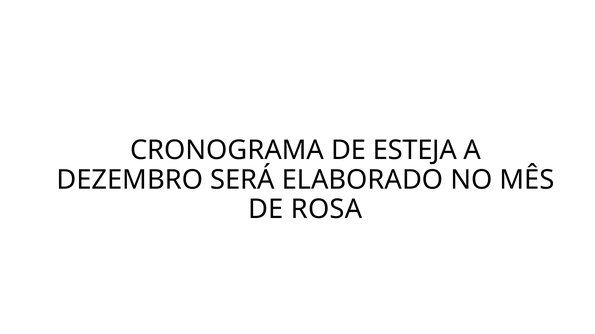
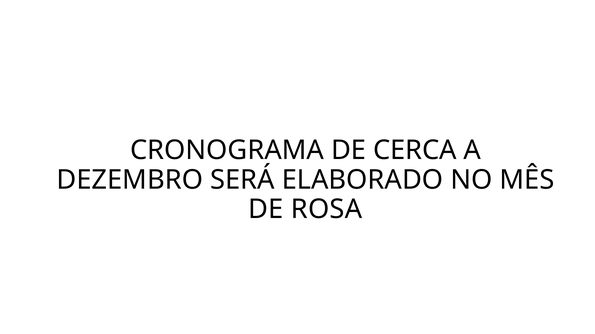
ESTEJA: ESTEJA -> CERCA
